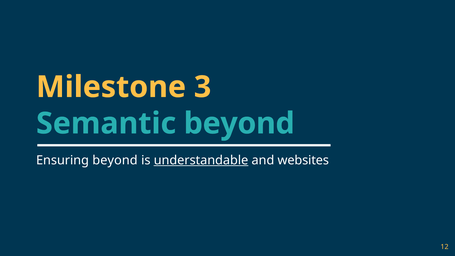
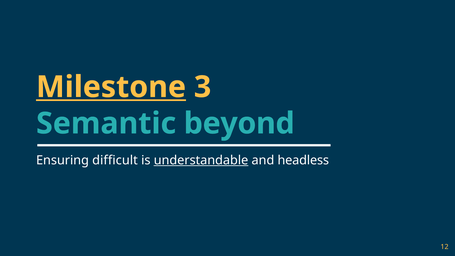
Milestone underline: none -> present
Ensuring beyond: beyond -> difficult
websites: websites -> headless
